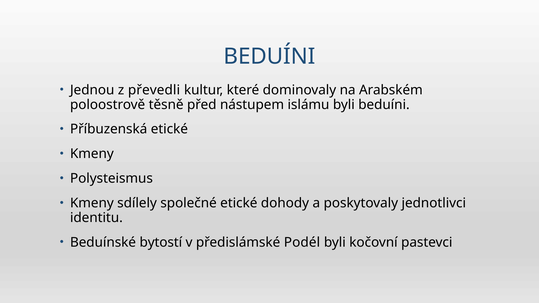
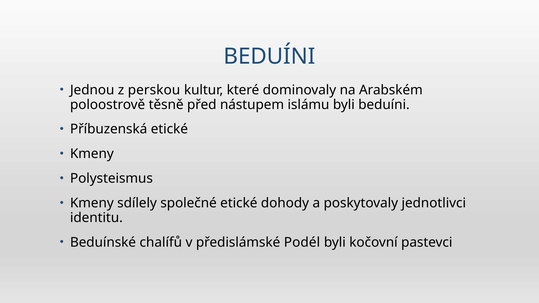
převedli: převedli -> perskou
bytostí: bytostí -> chalífů
